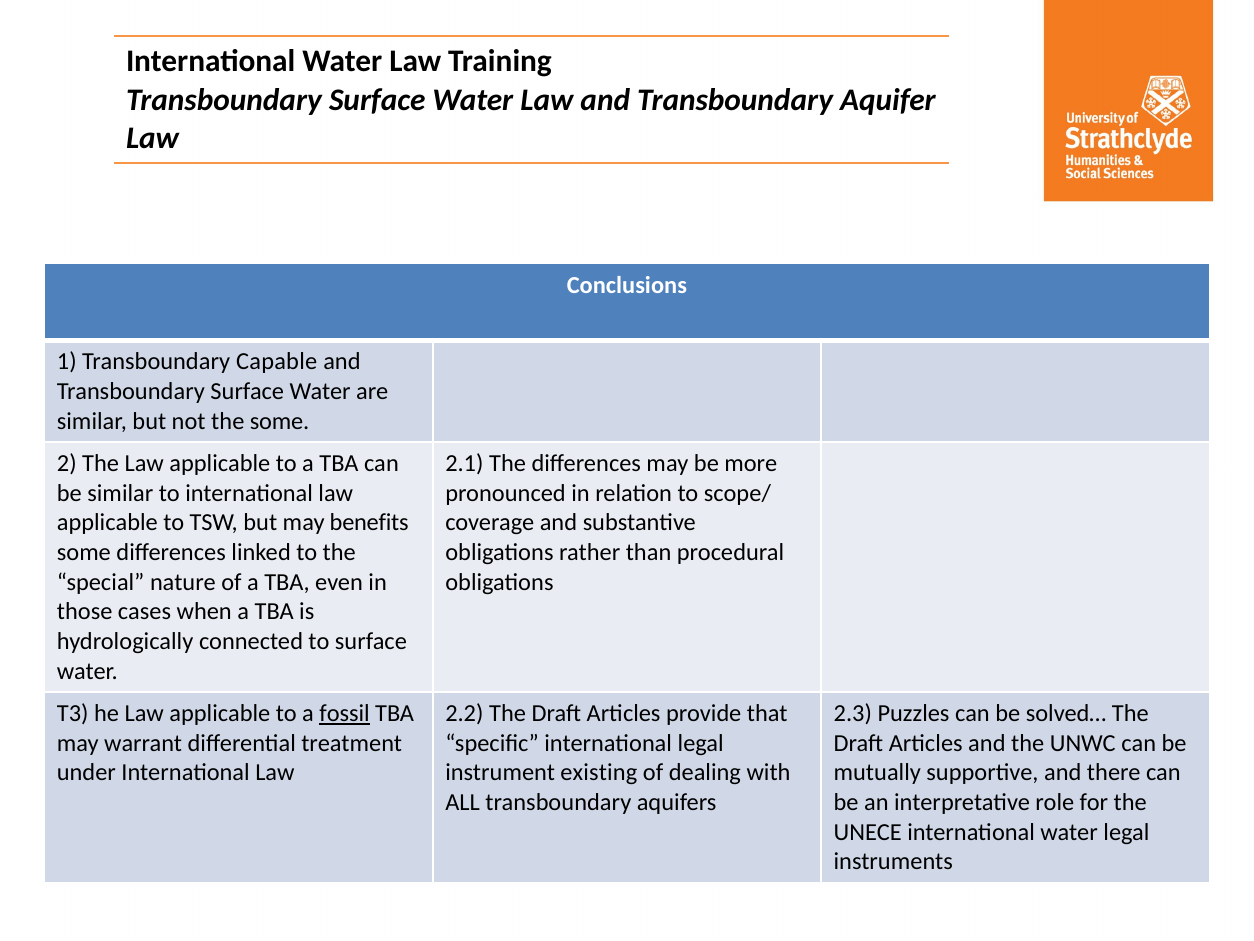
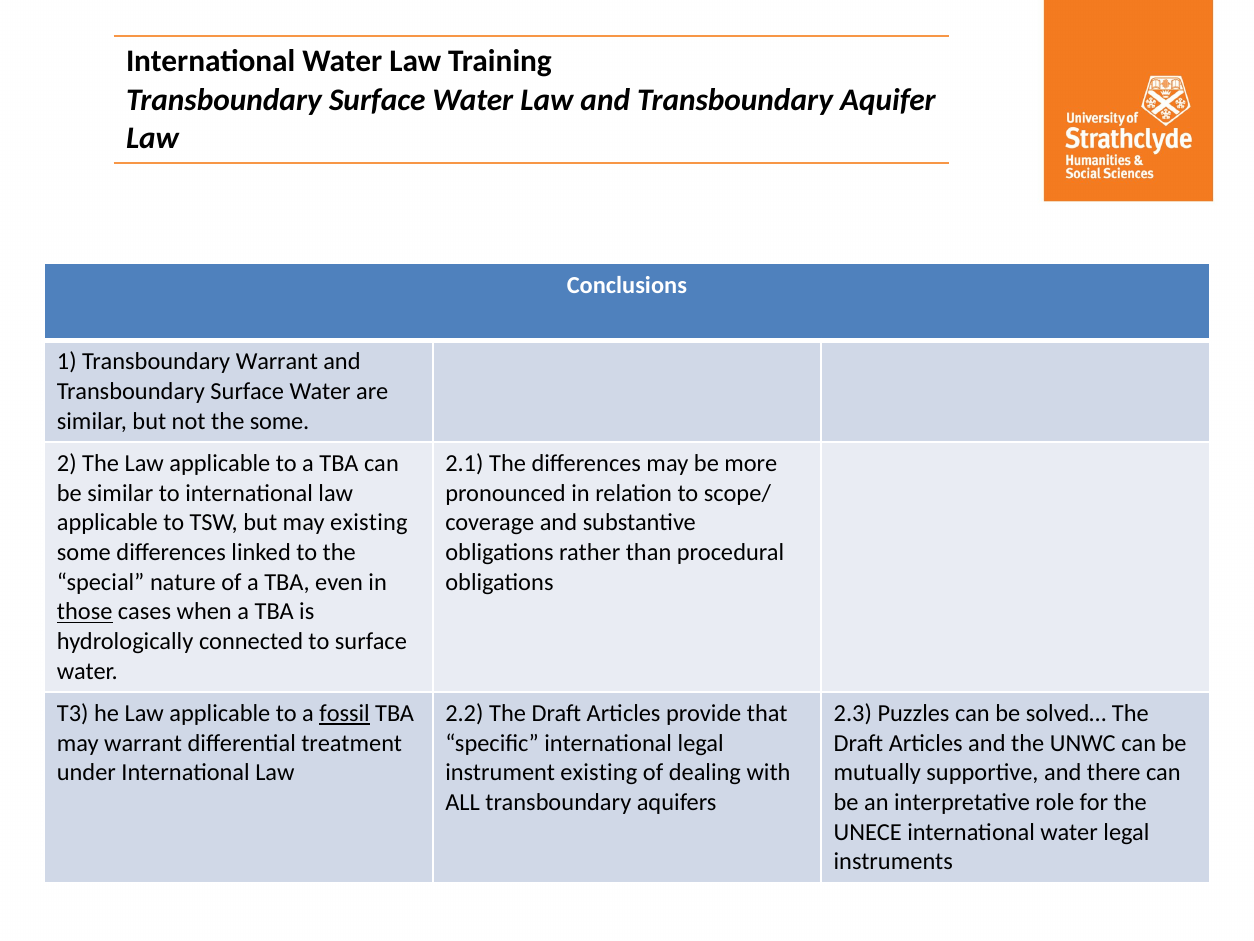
Transboundary Capable: Capable -> Warrant
may benefits: benefits -> existing
those underline: none -> present
